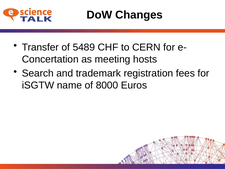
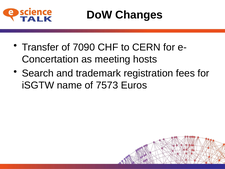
5489: 5489 -> 7090
8000: 8000 -> 7573
